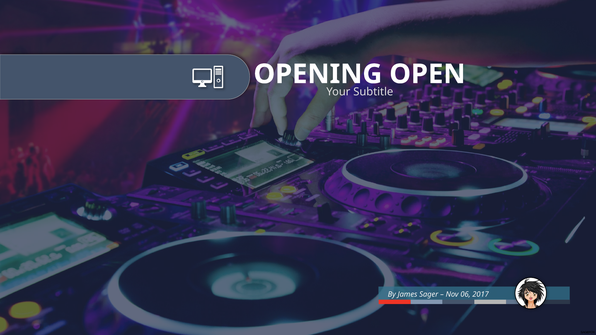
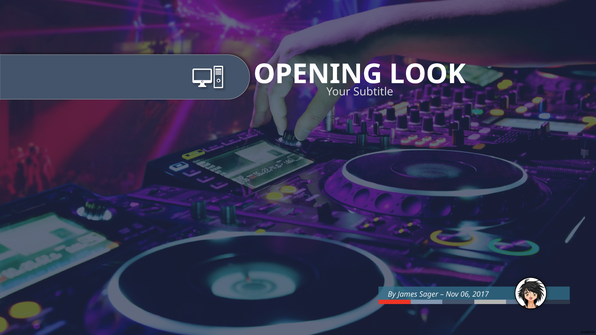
OPEN: OPEN -> LOOK
